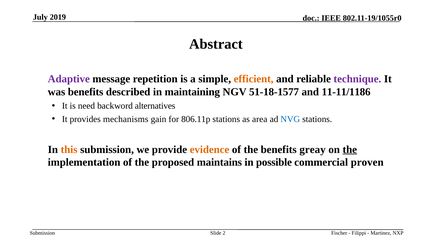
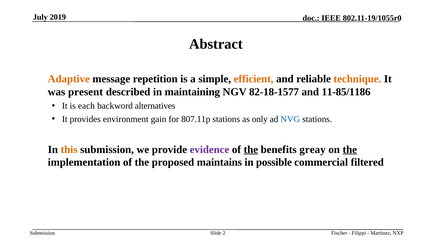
Adaptive colour: purple -> orange
technique colour: purple -> orange
was benefits: benefits -> present
51-18-1577: 51-18-1577 -> 82-18-1577
11-11/1186: 11-11/1186 -> 11-85/1186
need: need -> each
mechanisms: mechanisms -> environment
806.11p: 806.11p -> 807.11p
area: area -> only
evidence colour: orange -> purple
the at (251, 149) underline: none -> present
proven: proven -> filtered
